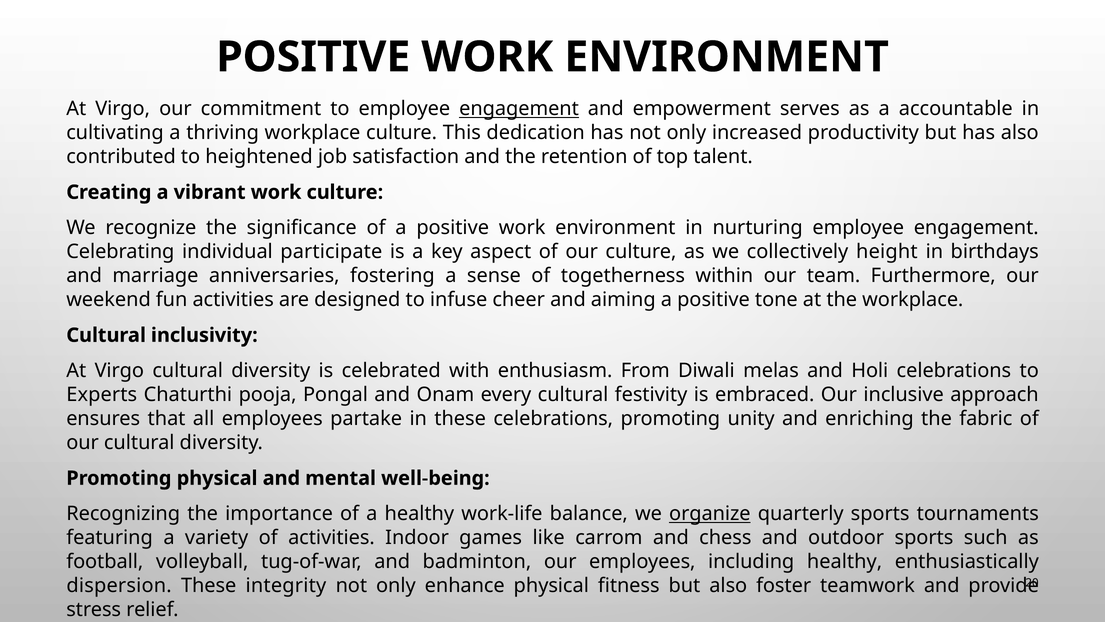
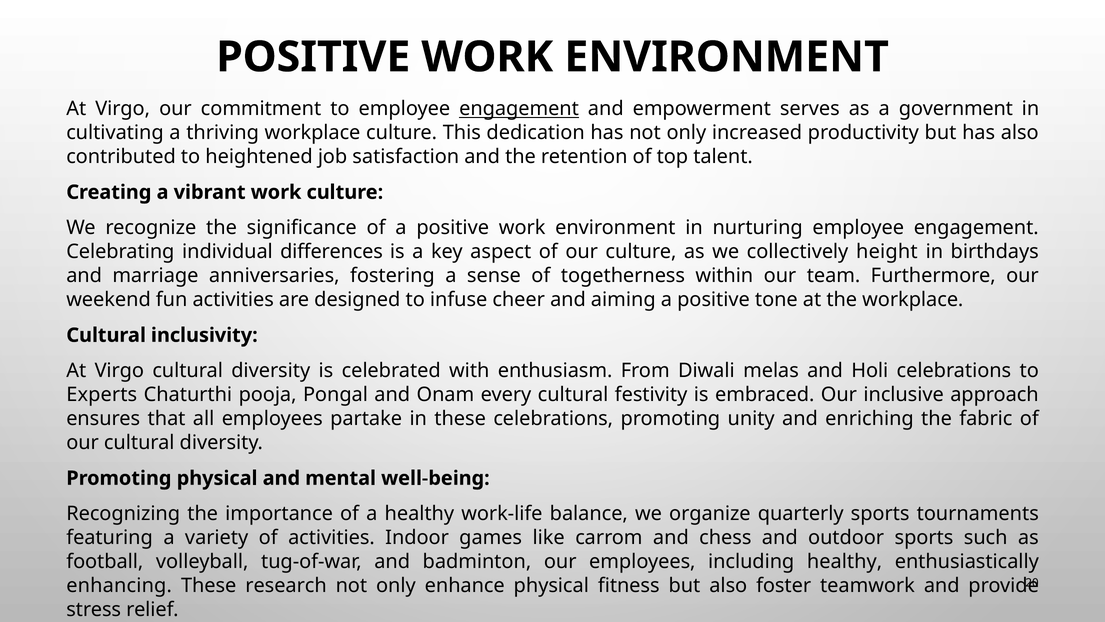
accountable: accountable -> government
participate: participate -> differences
organize underline: present -> none
dispersion: dispersion -> enhancing
integrity: integrity -> research
